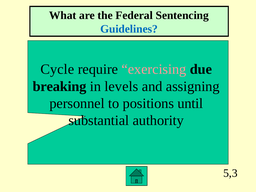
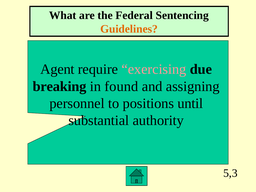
Guidelines colour: blue -> orange
Cycle: Cycle -> Agent
levels: levels -> found
